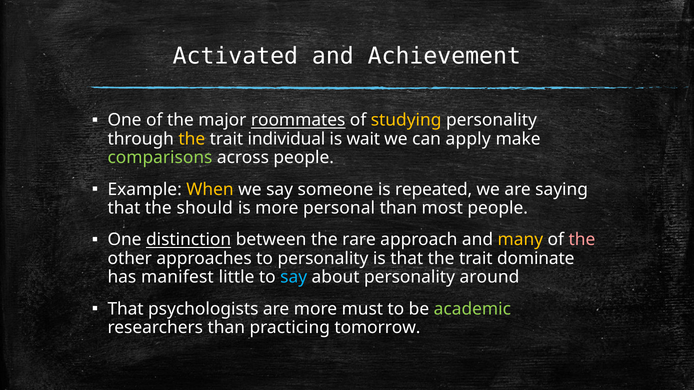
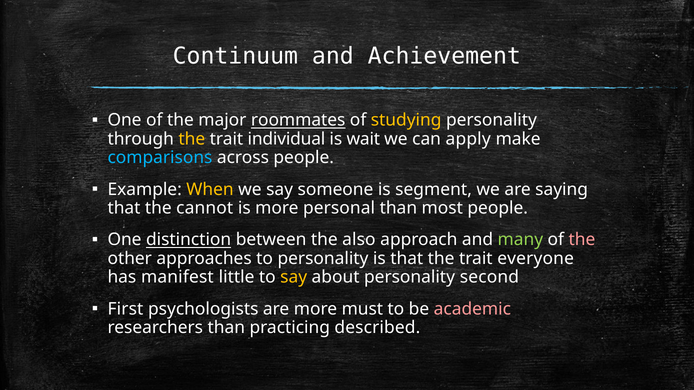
Activated: Activated -> Continuum
comparisons colour: light green -> light blue
repeated: repeated -> segment
should: should -> cannot
rare: rare -> also
many colour: yellow -> light green
dominate: dominate -> everyone
say at (294, 278) colour: light blue -> yellow
around: around -> second
That at (126, 309): That -> First
academic colour: light green -> pink
tomorrow: tomorrow -> described
